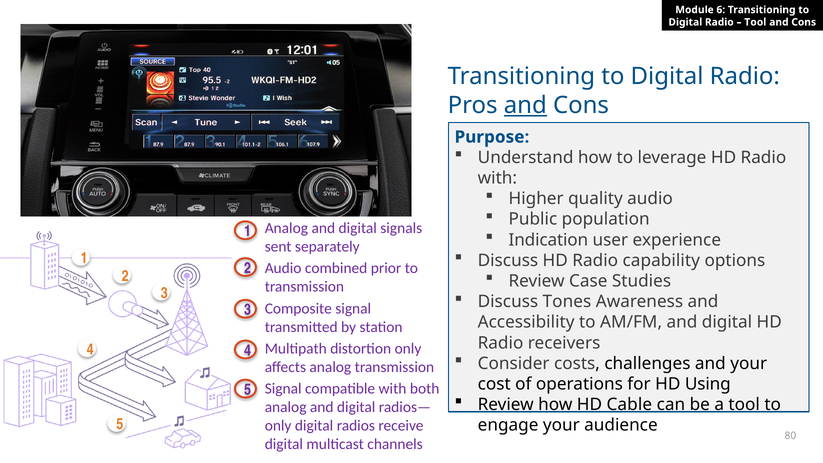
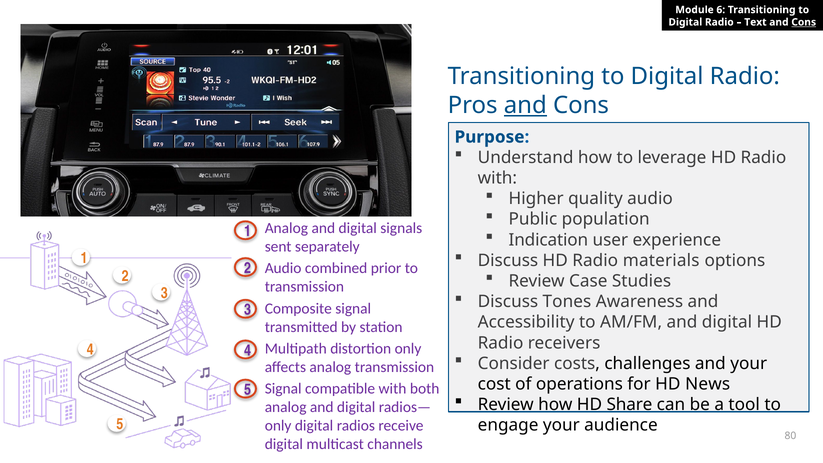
Tool at (755, 22): Tool -> Text
Cons at (804, 22) underline: none -> present
capability: capability -> materials
Using: Using -> News
Cable: Cable -> Share
